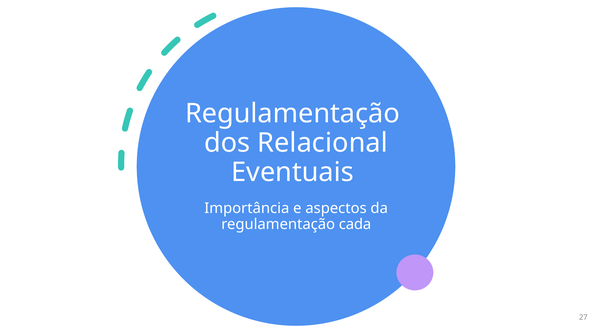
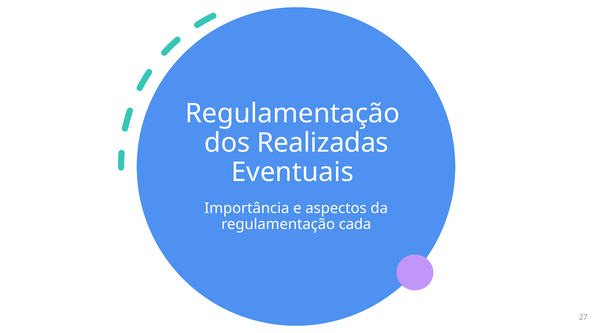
Relacional: Relacional -> Realizadas
